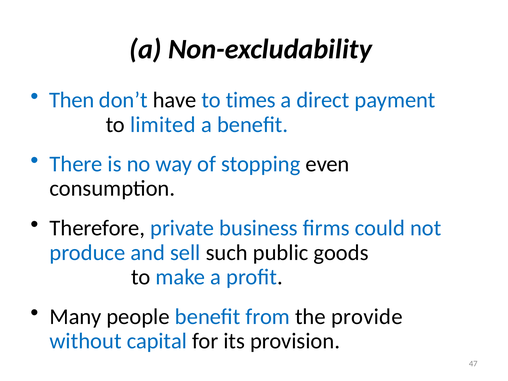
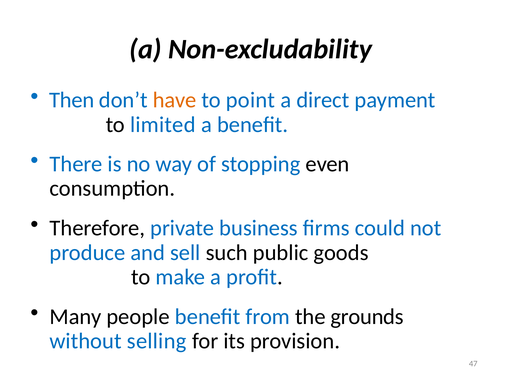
have colour: black -> orange
times: times -> point
provide: provide -> grounds
capital: capital -> selling
